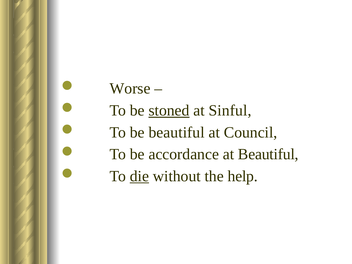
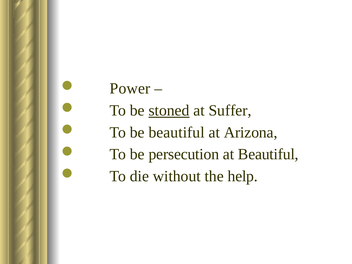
Worse: Worse -> Power
Sinful: Sinful -> Suffer
Council: Council -> Arizona
accordance: accordance -> persecution
die underline: present -> none
